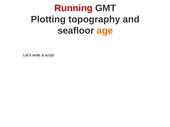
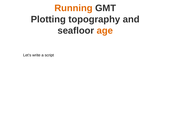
Running colour: red -> orange
